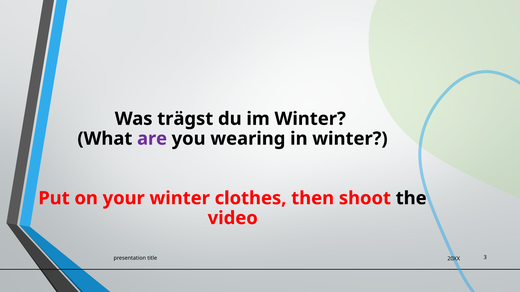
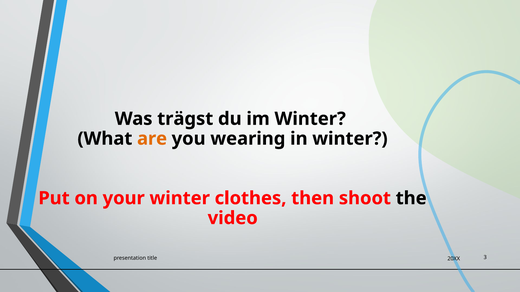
are colour: purple -> orange
